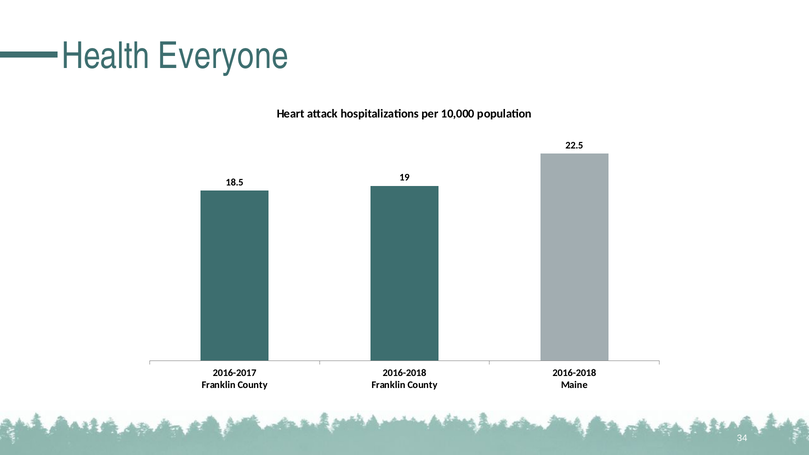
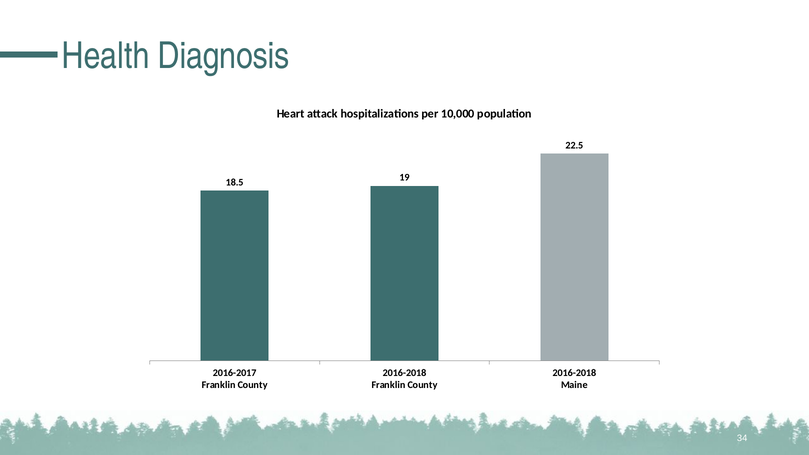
Everyone: Everyone -> Diagnosis
